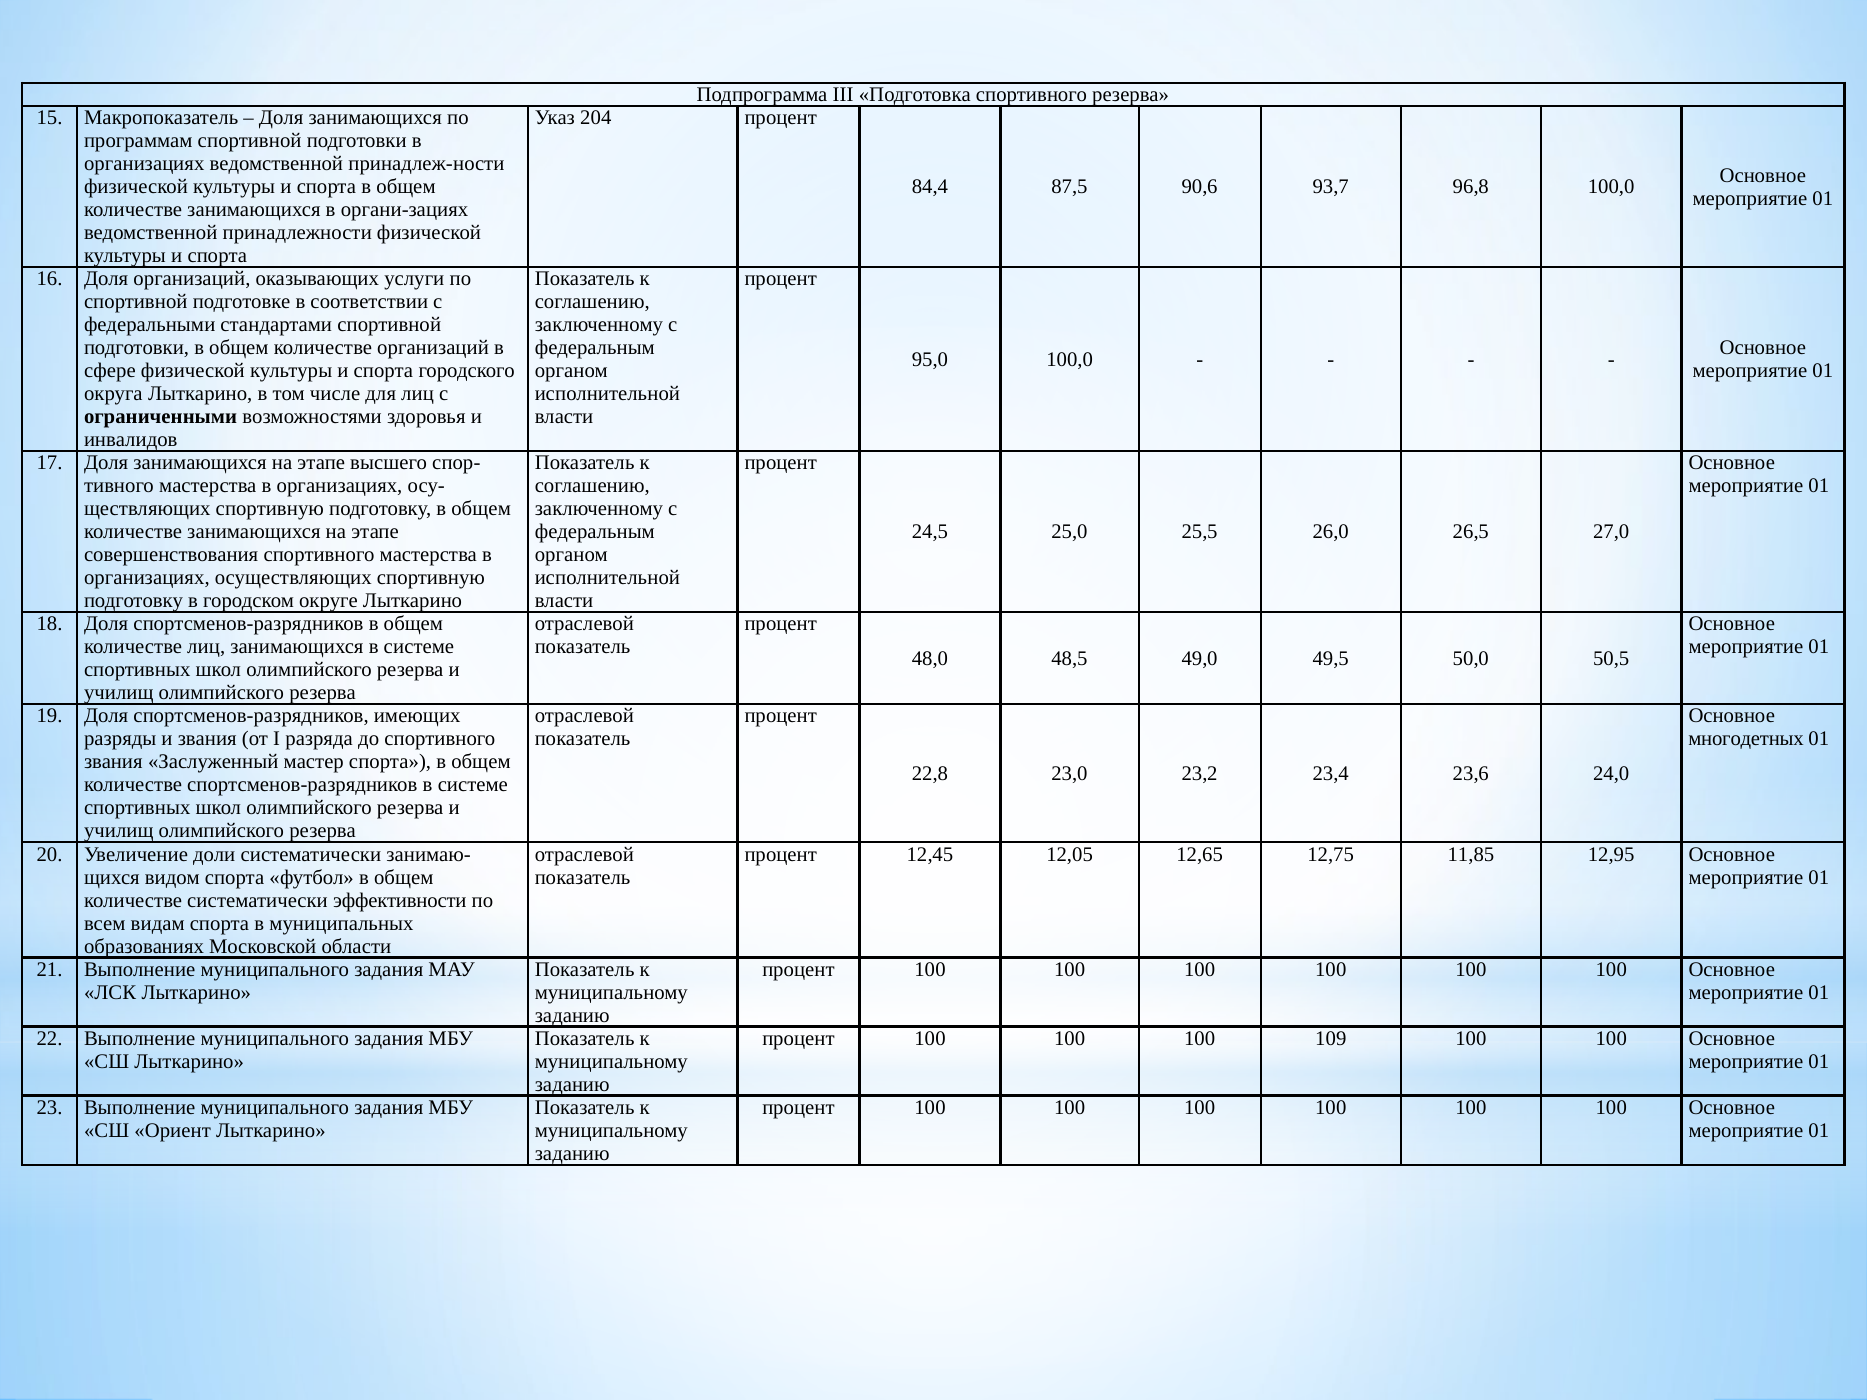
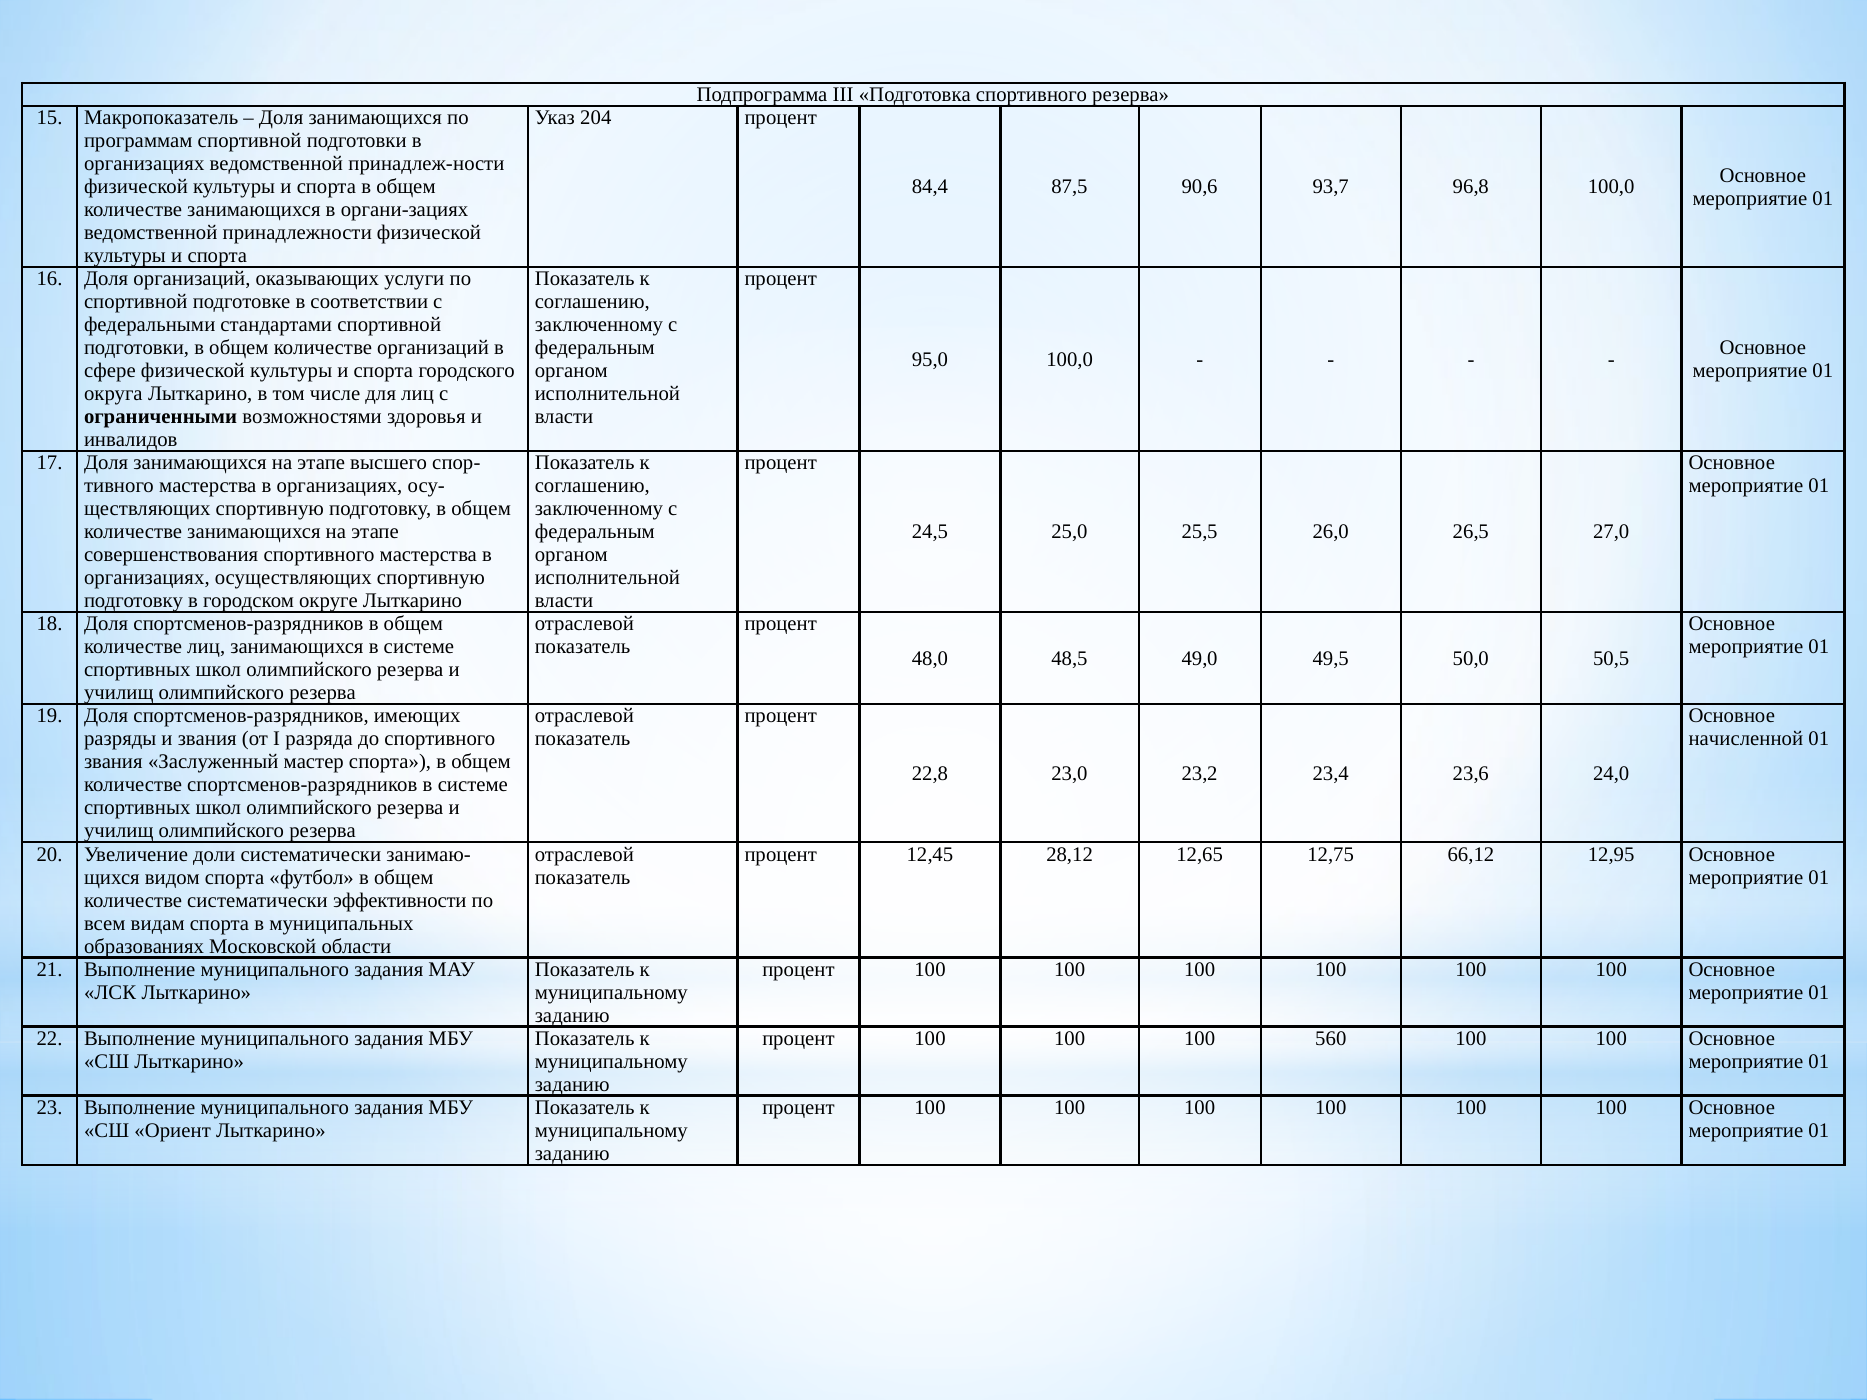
многодетных: многодетных -> начисленной
12,05: 12,05 -> 28,12
11,85: 11,85 -> 66,12
109: 109 -> 560
